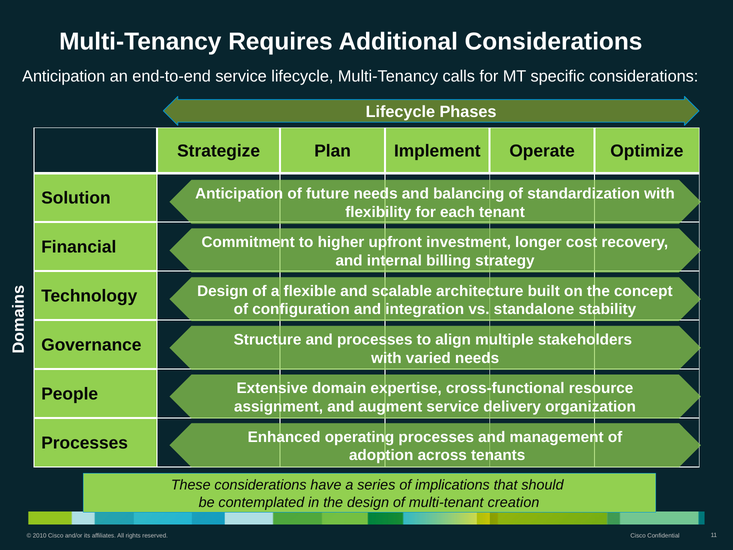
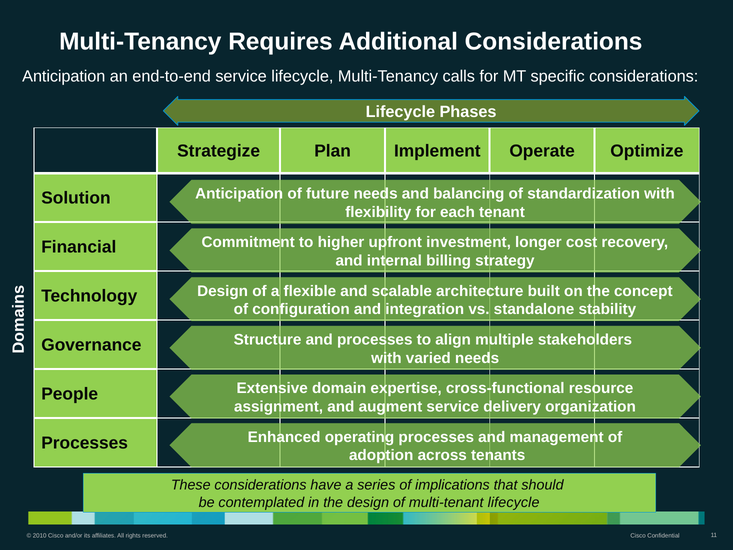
multi-tenant creation: creation -> lifecycle
